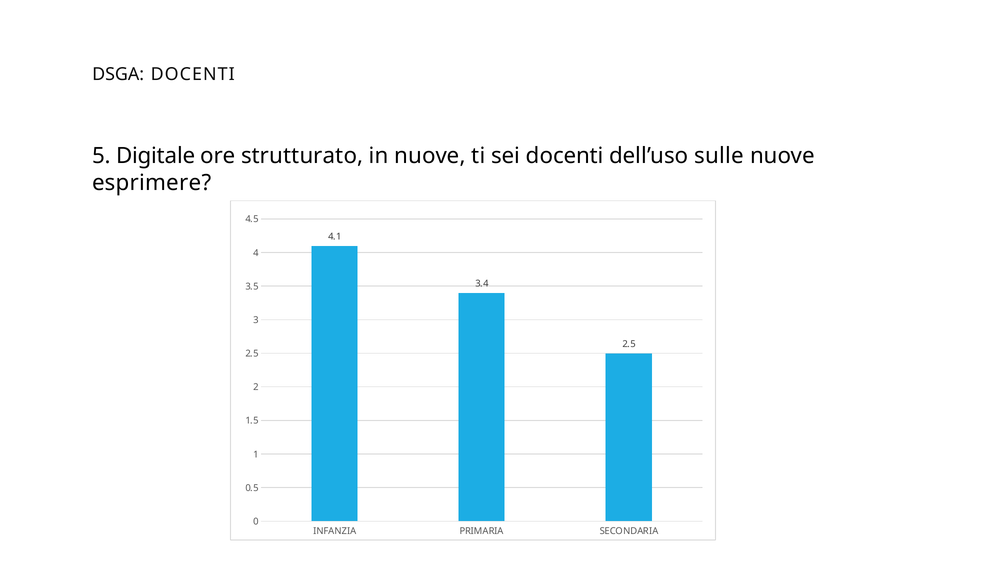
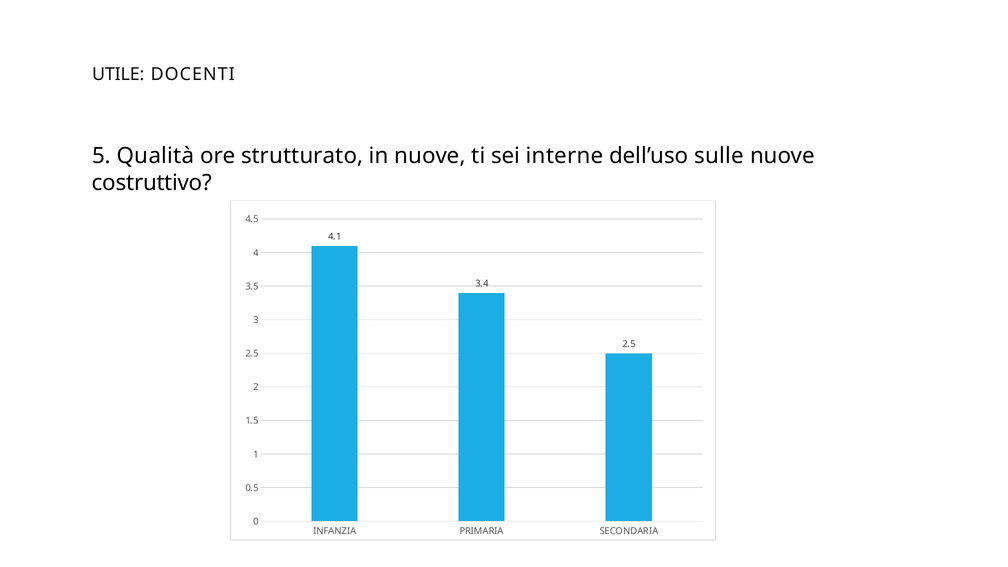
DSGA: DSGA -> UTILE
Digitale: Digitale -> Qualità
sei docenti: docenti -> interne
esprimere: esprimere -> costruttivo
